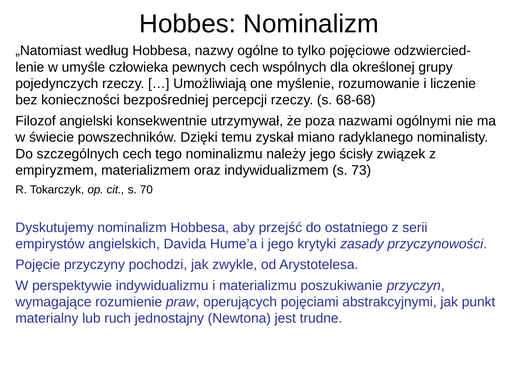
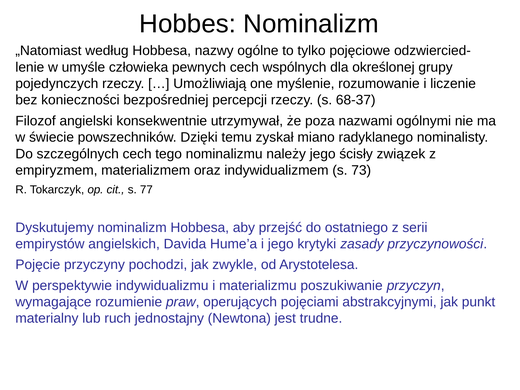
68-68: 68-68 -> 68-37
70: 70 -> 77
